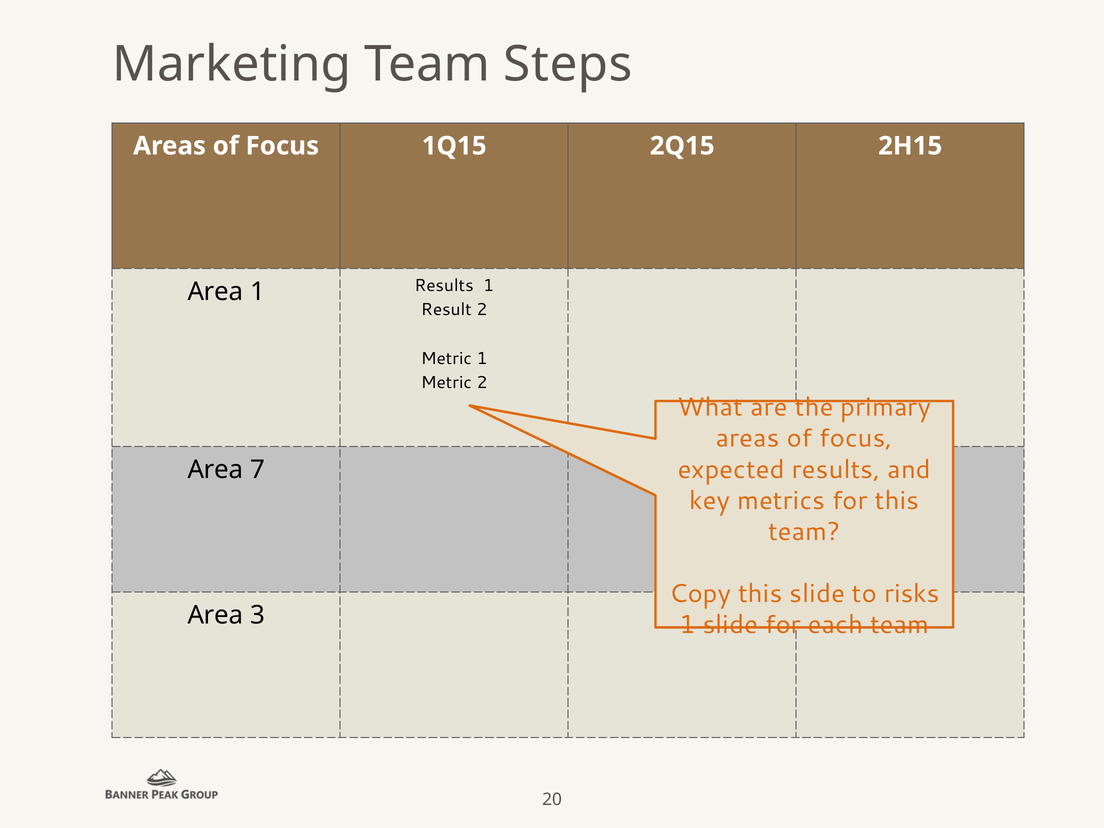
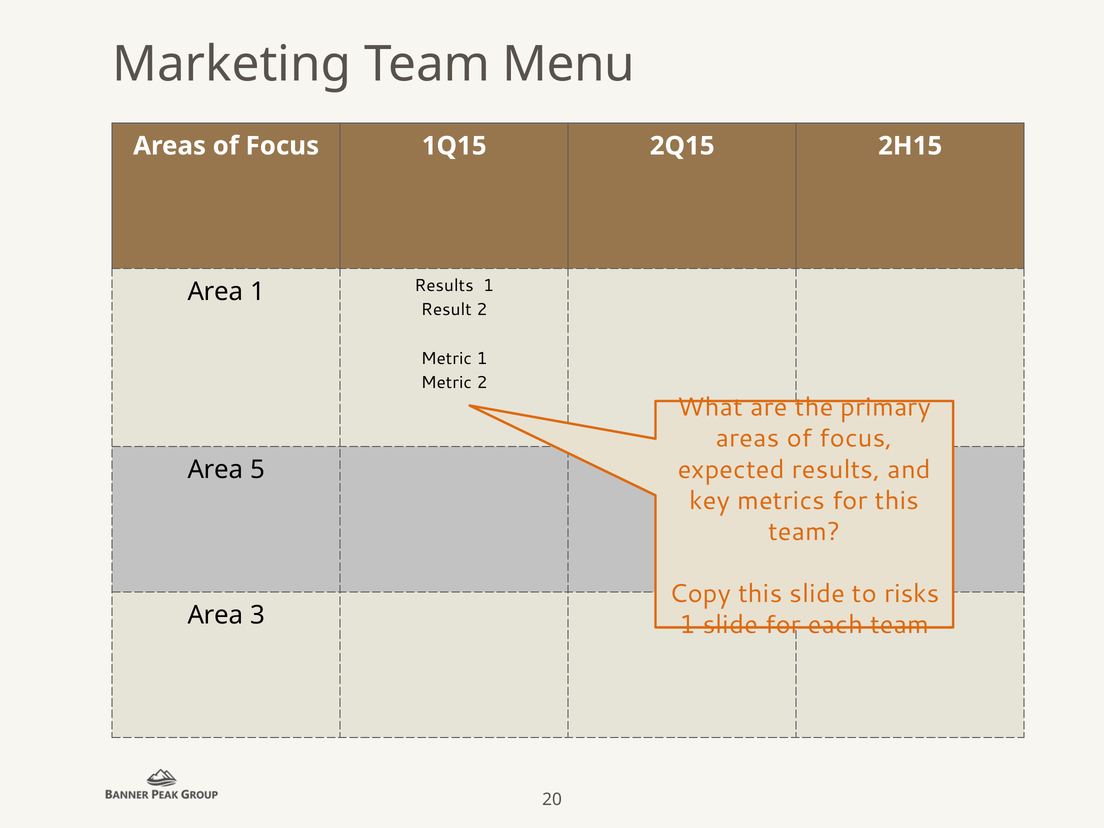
Steps: Steps -> Menu
7: 7 -> 5
